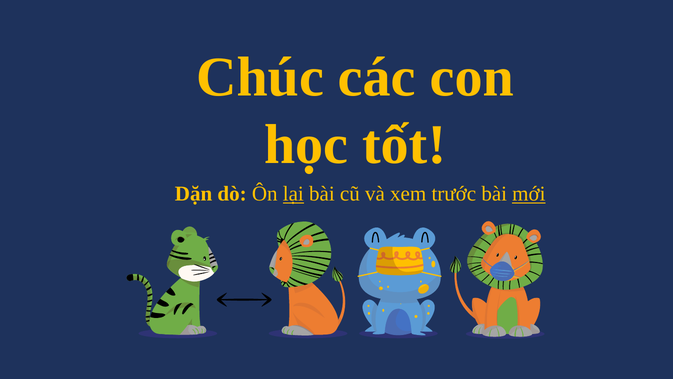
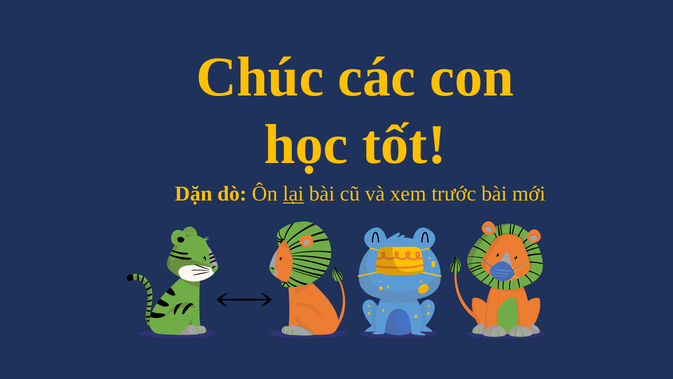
mới underline: present -> none
